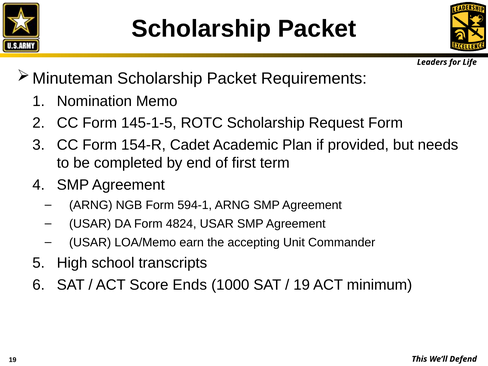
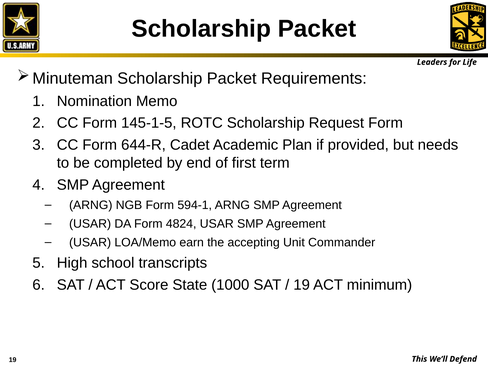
154-R: 154-R -> 644-R
Ends: Ends -> State
